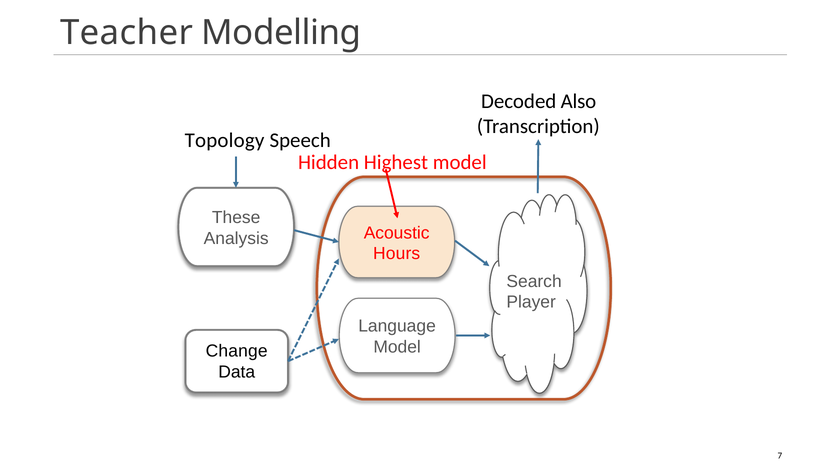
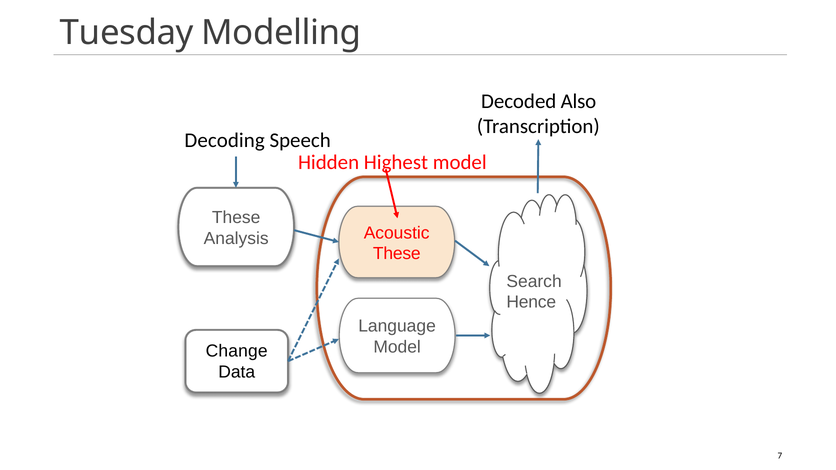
Teacher: Teacher -> Tuesday
Topology: Topology -> Decoding
Hours at (397, 254): Hours -> These
Player: Player -> Hence
